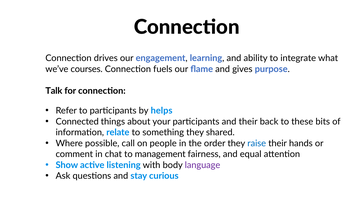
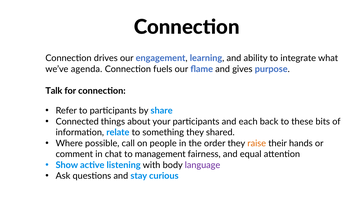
courses: courses -> agenda
helps: helps -> share
and their: their -> each
raise colour: blue -> orange
